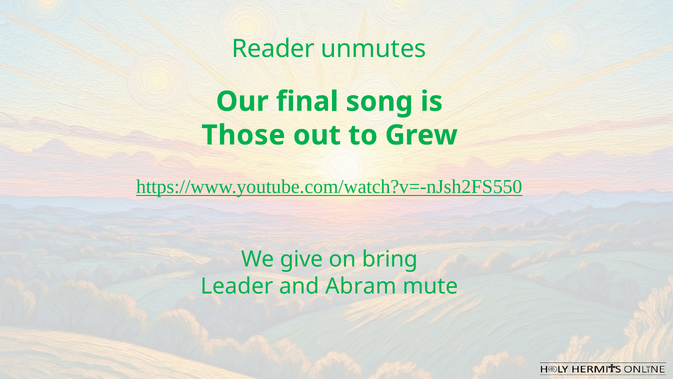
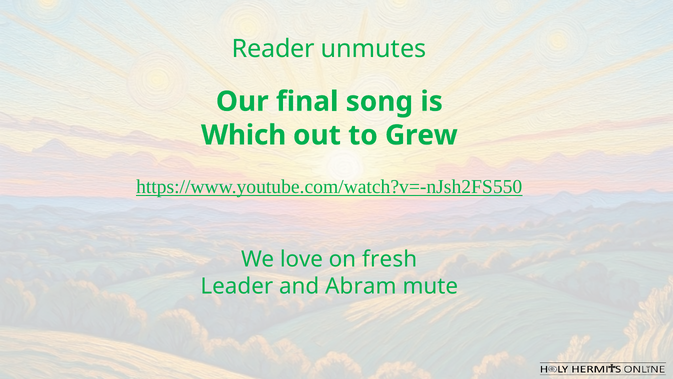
Those: Those -> Which
give: give -> love
bring: bring -> fresh
